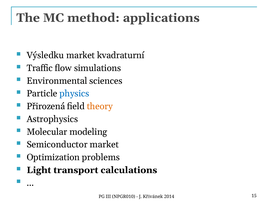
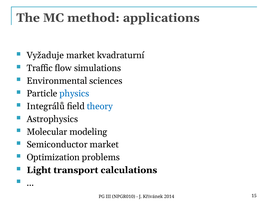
Výsledku: Výsledku -> Vyžaduje
Přirozená: Přirozená -> Integrálů
theory colour: orange -> blue
